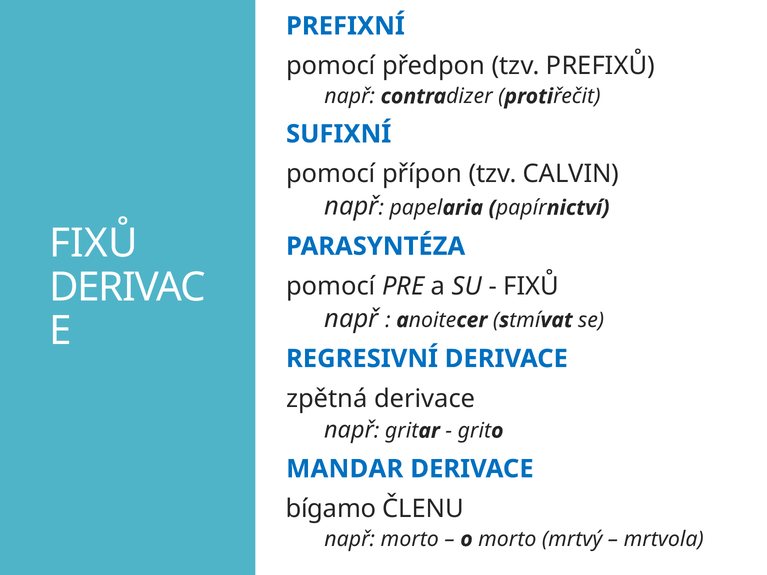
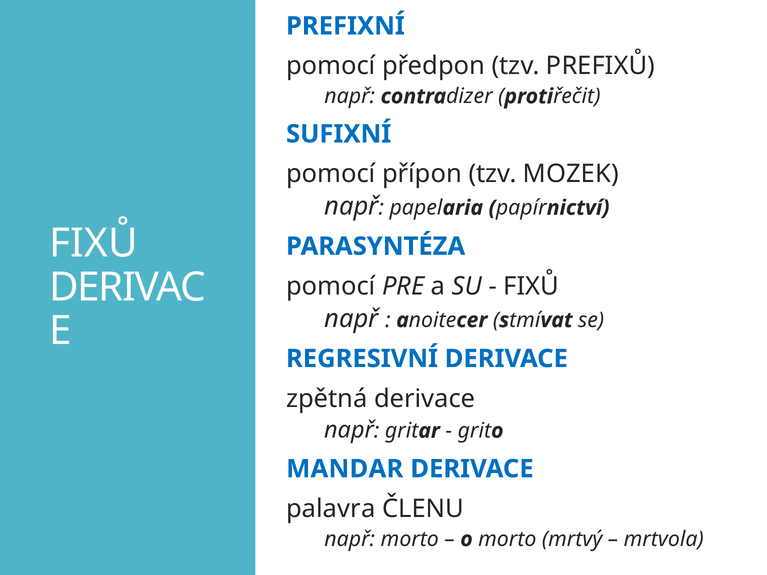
CALVIN: CALVIN -> MOZEK
bígamo: bígamo -> palavra
